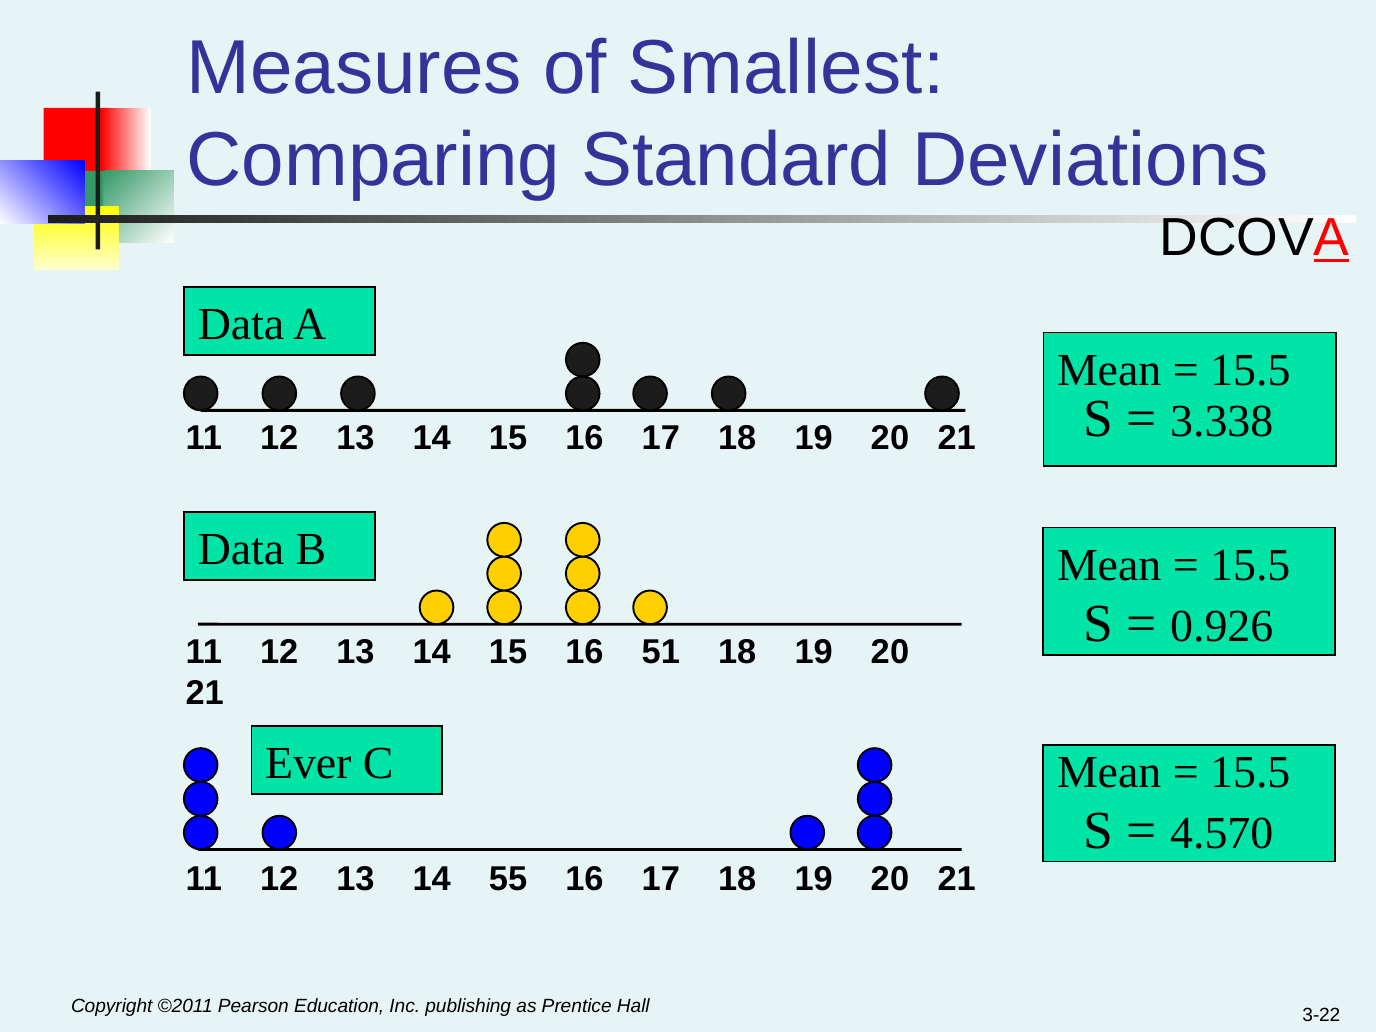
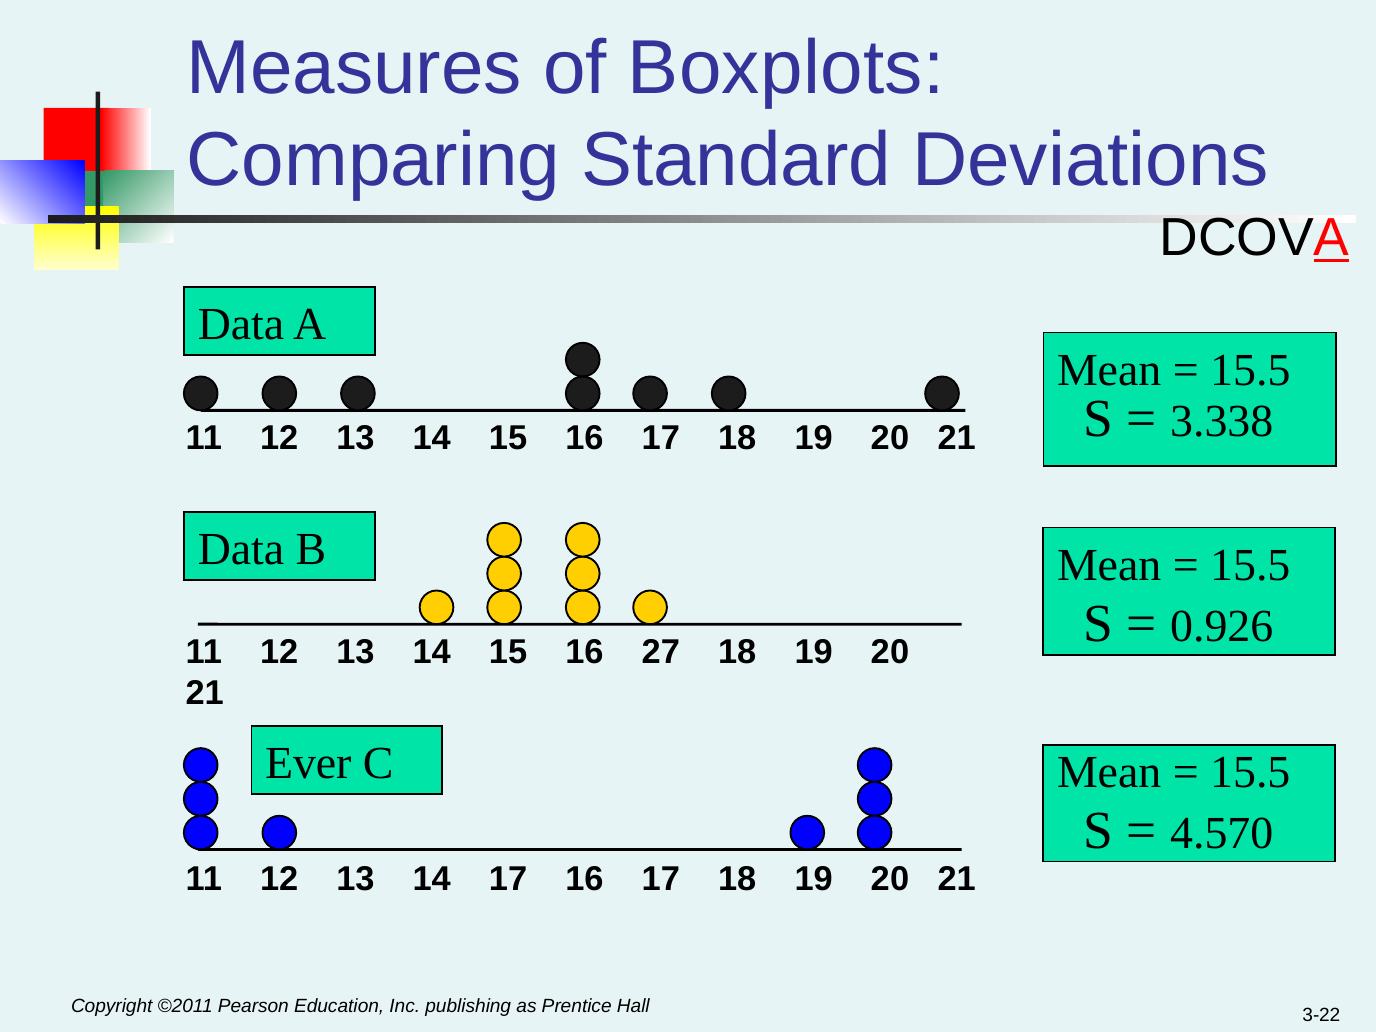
Smallest: Smallest -> Boxplots
51: 51 -> 27
14 55: 55 -> 17
